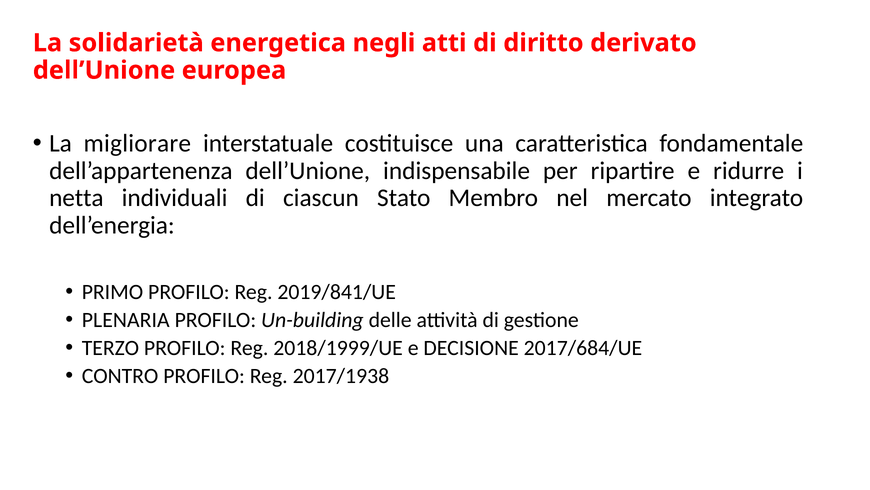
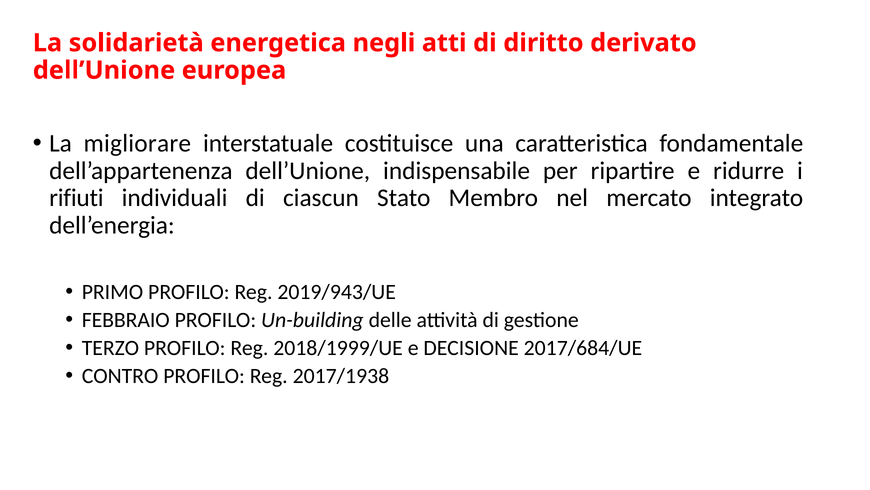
netta: netta -> rifiuti
2019/841/UE: 2019/841/UE -> 2019/943/UE
PLENARIA: PLENARIA -> FEBBRAIO
